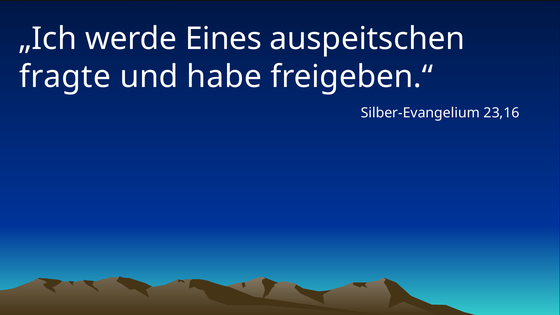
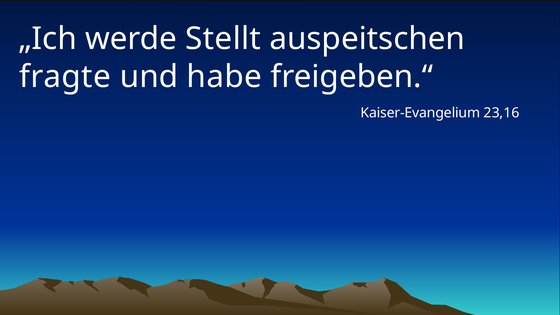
Eines: Eines -> Stellt
Silber-Evangelium: Silber-Evangelium -> Kaiser-Evangelium
